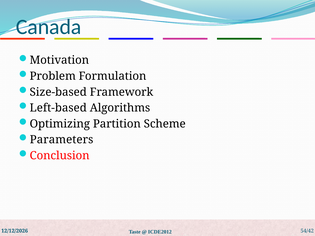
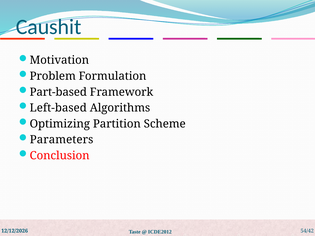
Canada: Canada -> Caushit
Size-based: Size-based -> Part-based
